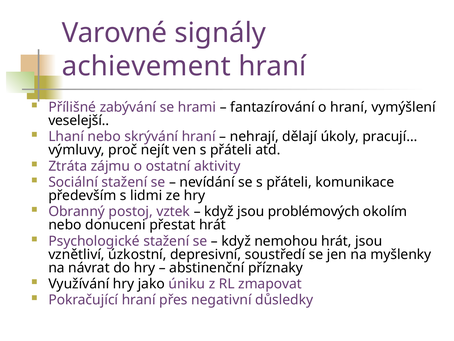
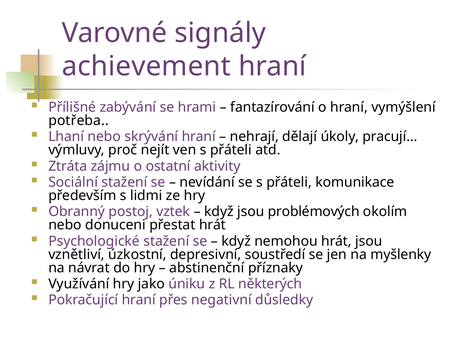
veselejší: veselejší -> potřeba
zmapovat: zmapovat -> některých
